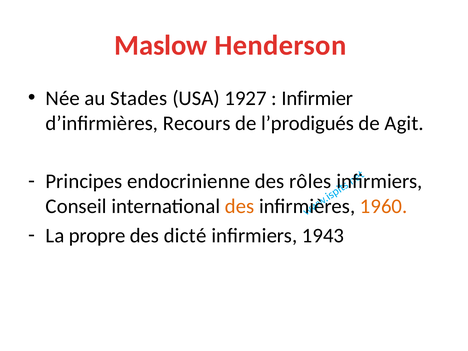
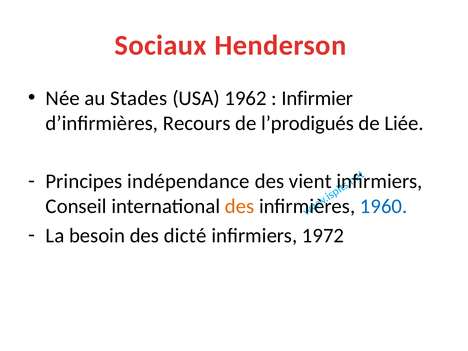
Maslow: Maslow -> Sociaux
1927: 1927 -> 1962
Agit: Agit -> Liée
endocrinienne: endocrinienne -> indépendance
rôles: rôles -> vient
1960 colour: orange -> blue
propre: propre -> besoin
1943: 1943 -> 1972
